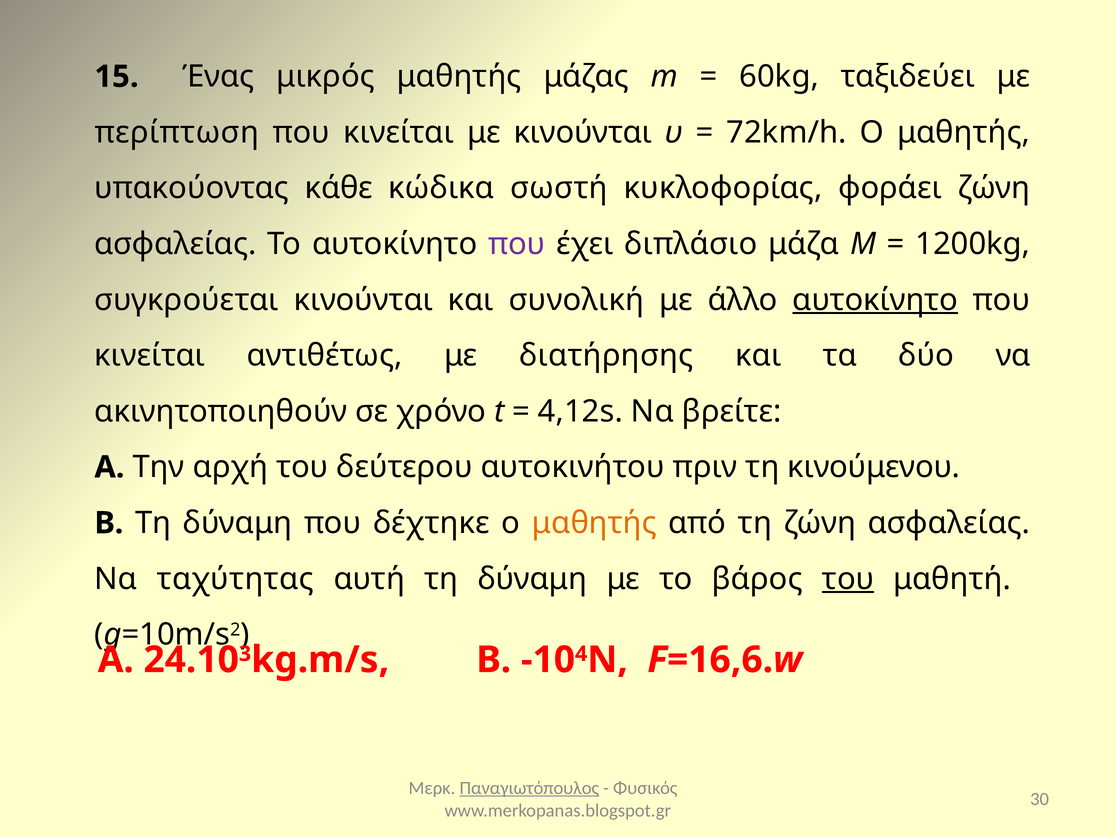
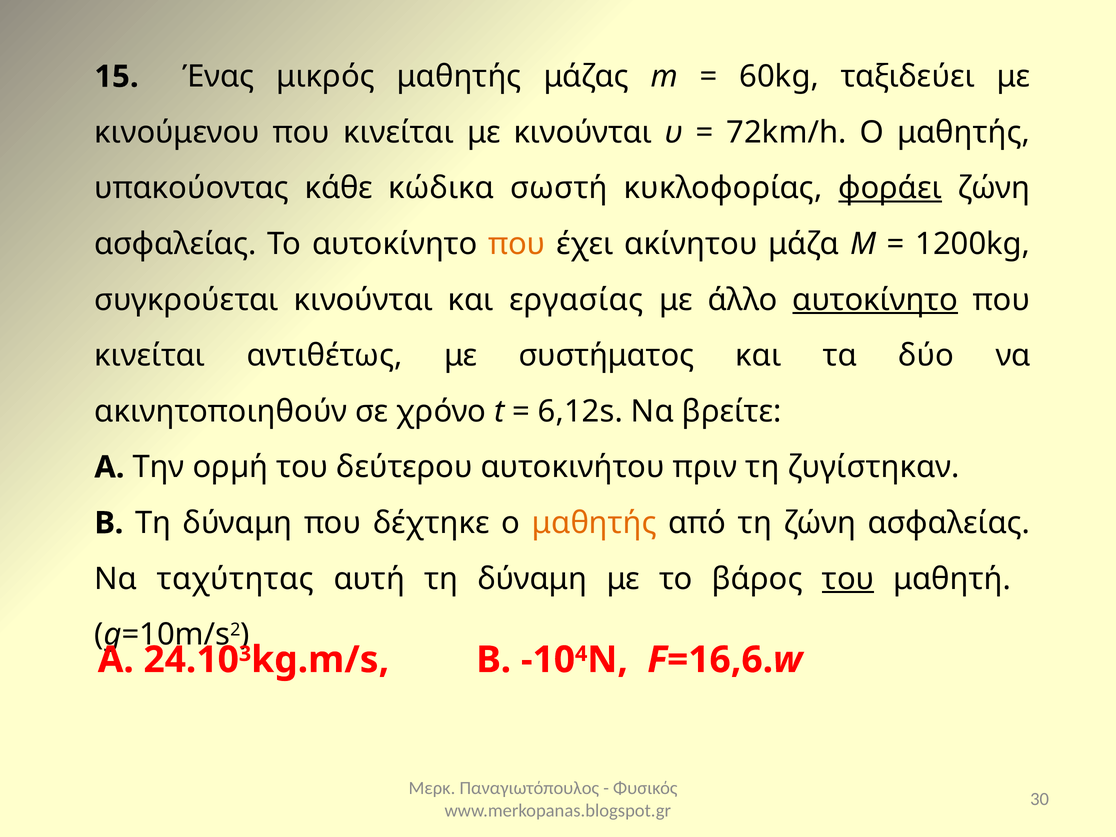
περίπτωση: περίπτωση -> κινούμενου
φοράει underline: none -> present
που at (517, 244) colour: purple -> orange
διπλάσιο: διπλάσιο -> ακίνητου
συνολική: συνολική -> εργασίας
διατήρησης: διατήρησης -> συστήματος
4,12s: 4,12s -> 6,12s
αρχή: αρχή -> ορµή
κινούμενου: κινούμενου -> ζυγίστηκαν
Παναγιωτόπουλος underline: present -> none
